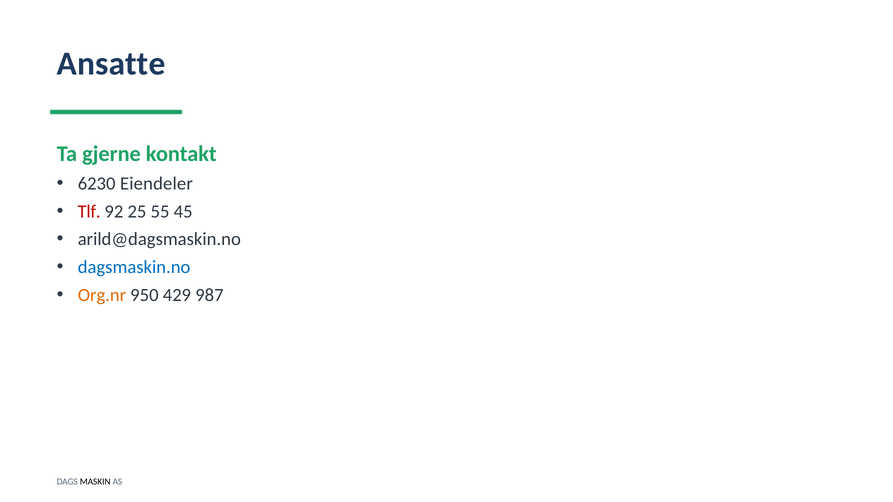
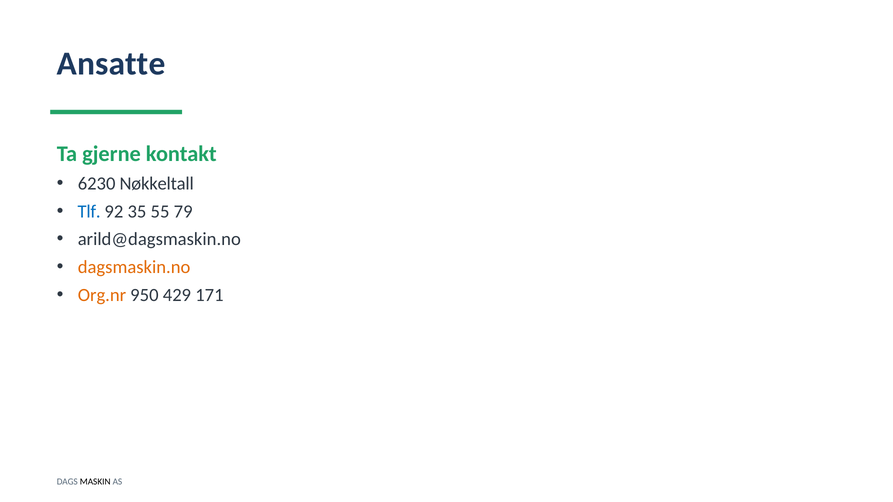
Eiendeler: Eiendeler -> Nøkkeltall
Tlf colour: red -> blue
25: 25 -> 35
45: 45 -> 79
dagsmaskin.no colour: blue -> orange
987: 987 -> 171
